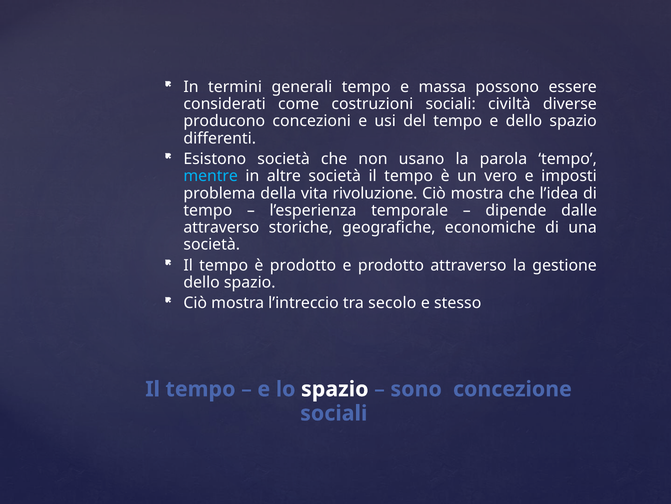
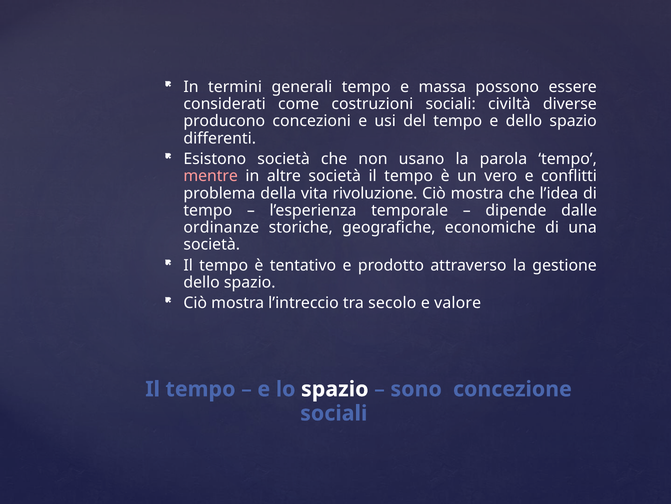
mentre colour: light blue -> pink
imposti: imposti -> conflitti
attraverso at (221, 227): attraverso -> ordinanze
è prodotto: prodotto -> tentativo
stesso: stesso -> valore
